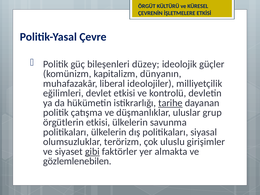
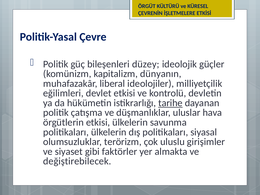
grup: grup -> hava
gibi underline: present -> none
gözlemlenebilen: gözlemlenebilen -> değiştirebilecek
